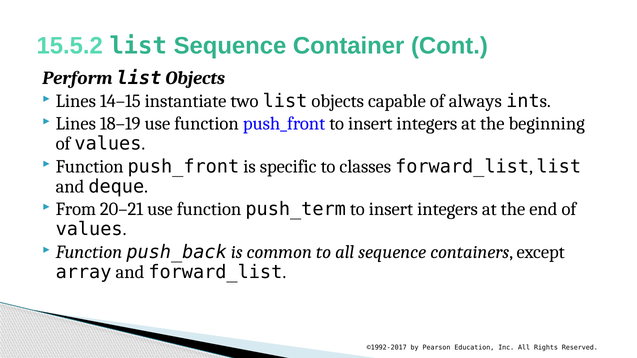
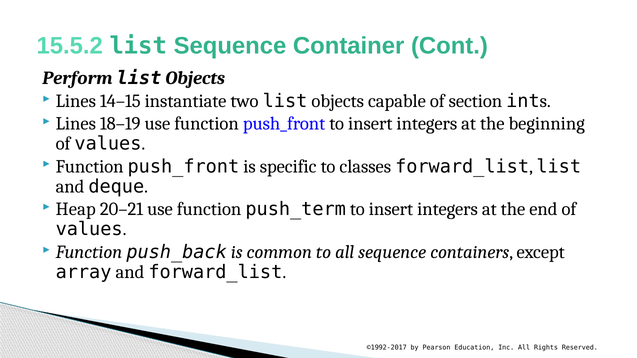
always: always -> section
From: From -> Heap
